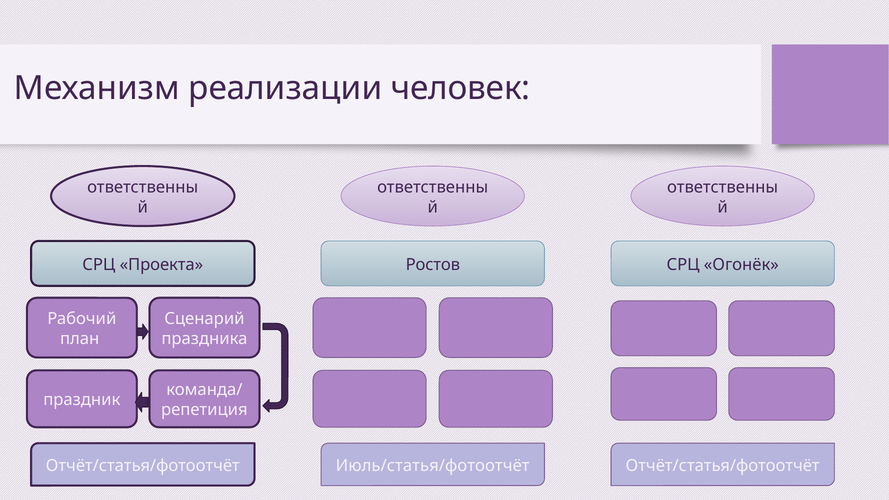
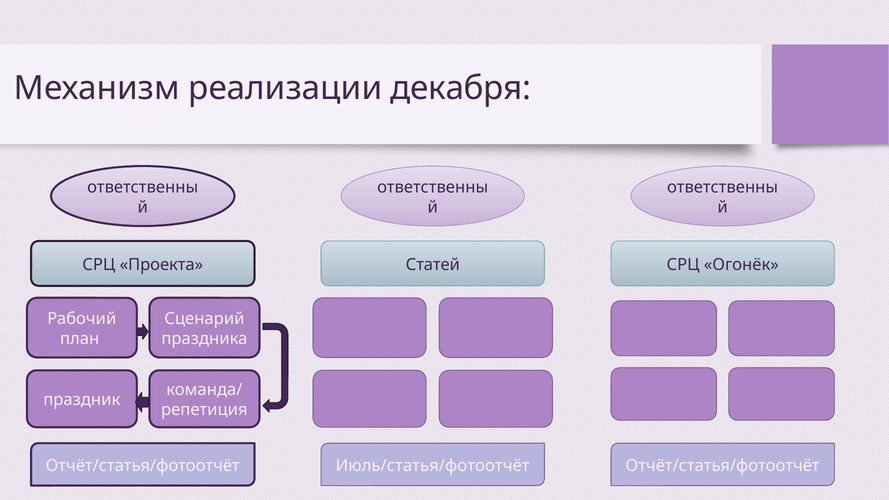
человек: человек -> декабря
Ростов: Ростов -> Статей
